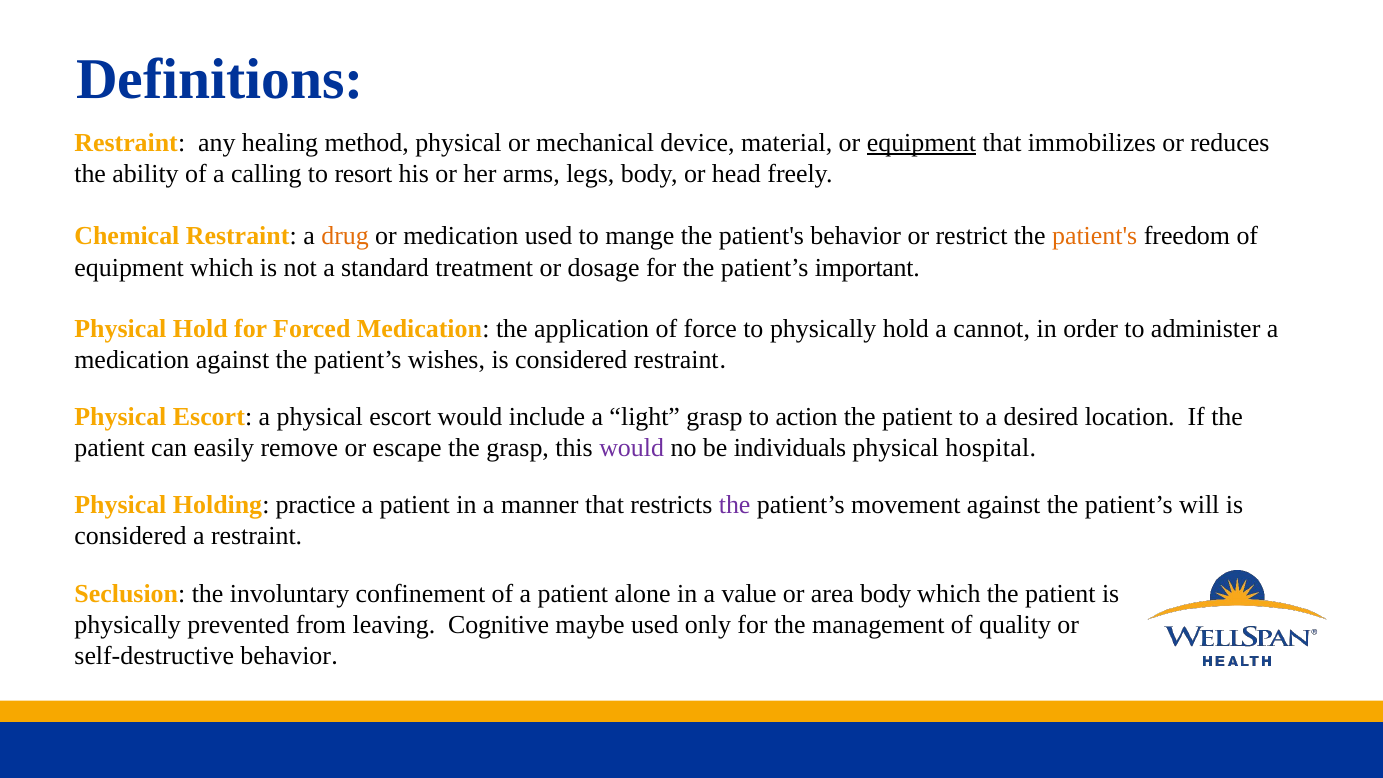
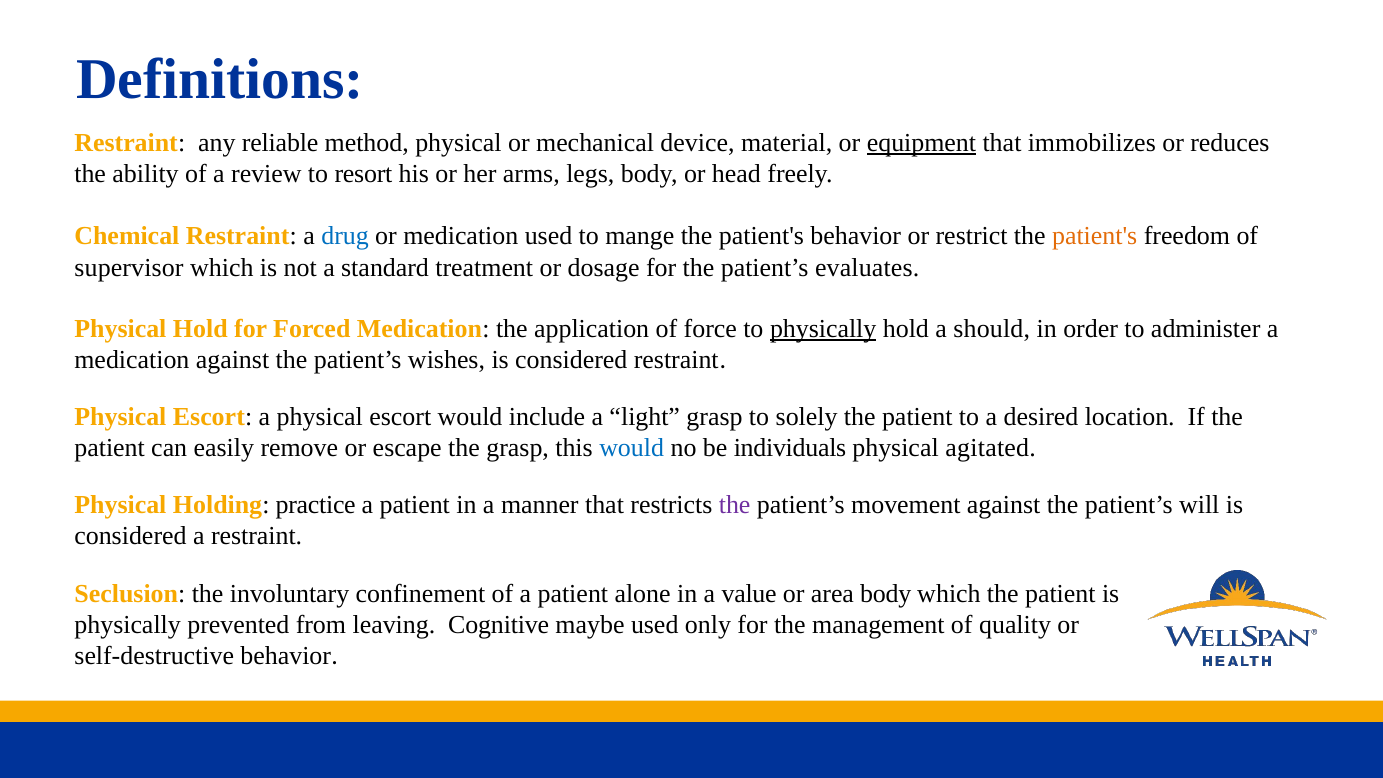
healing: healing -> reliable
calling: calling -> review
drug colour: orange -> blue
equipment at (129, 267): equipment -> supervisor
important: important -> evaluates
physically at (823, 329) underline: none -> present
cannot: cannot -> should
action: action -> solely
would at (632, 448) colour: purple -> blue
hospital: hospital -> agitated
